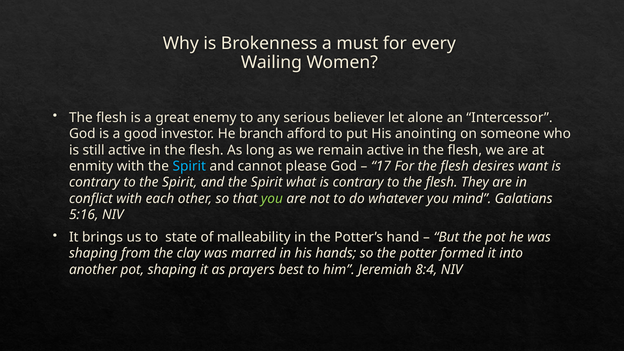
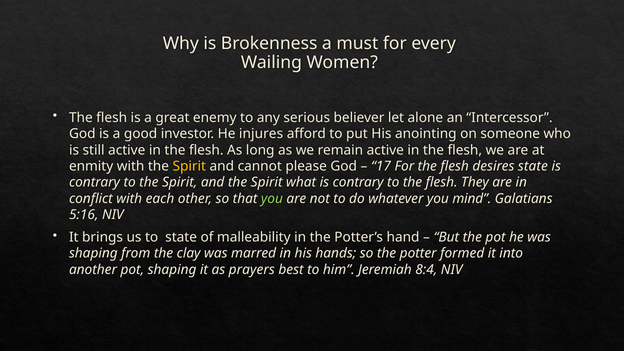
branch: branch -> injures
Spirit at (189, 166) colour: light blue -> yellow
desires want: want -> state
